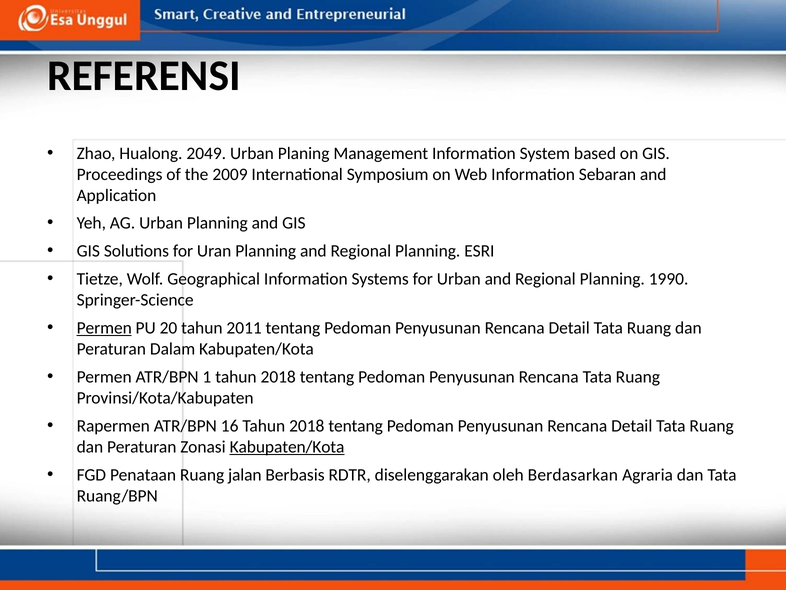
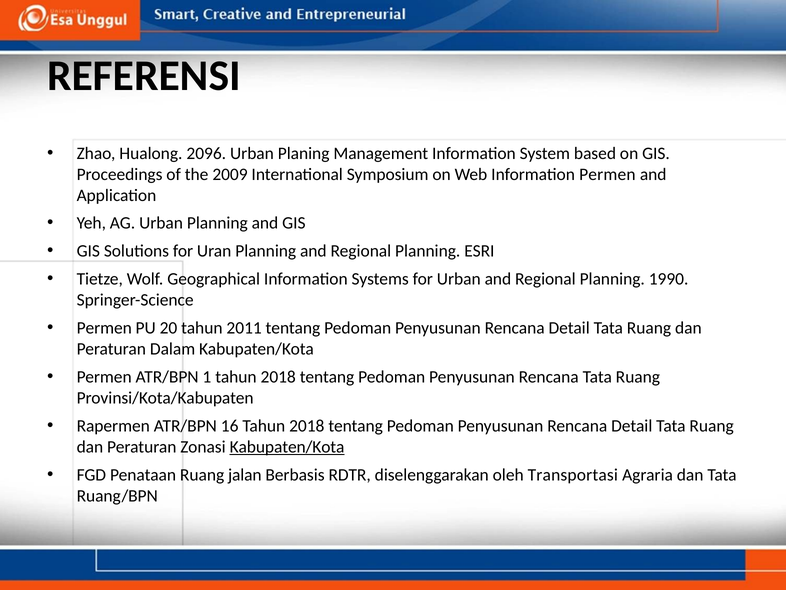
2049: 2049 -> 2096
Information Sebaran: Sebaran -> Permen
Permen at (104, 328) underline: present -> none
Berdasarkan: Berdasarkan -> Transportasi
